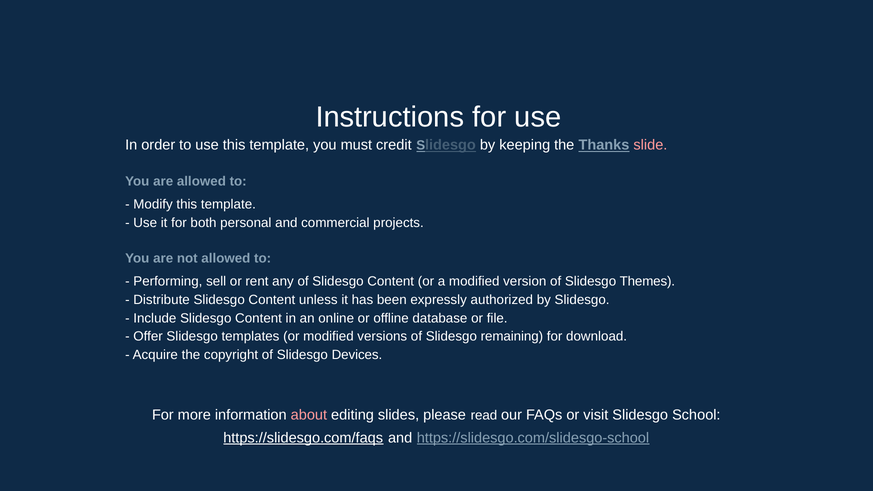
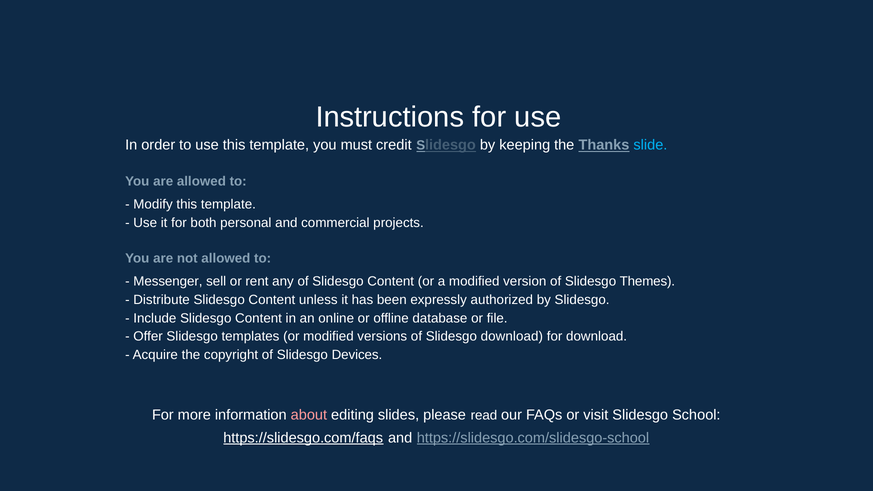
slide colour: pink -> light blue
Performing: Performing -> Messenger
Slidesgo remaining: remaining -> download
